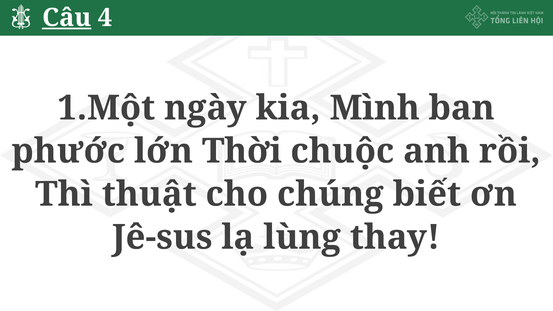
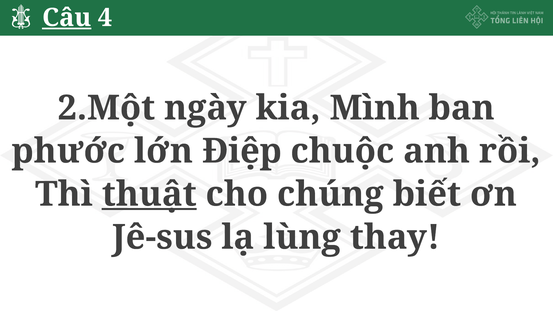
1.Một: 1.Một -> 2.Một
Thời: Thời -> Điệp
thuật underline: none -> present
